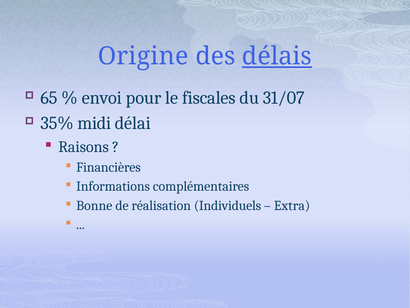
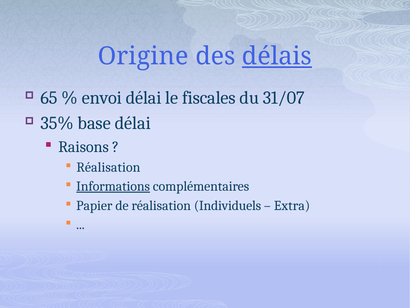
envoi pour: pour -> délai
midi: midi -> base
Financières at (108, 167): Financières -> Réalisation
Informations underline: none -> present
Bonne: Bonne -> Papier
